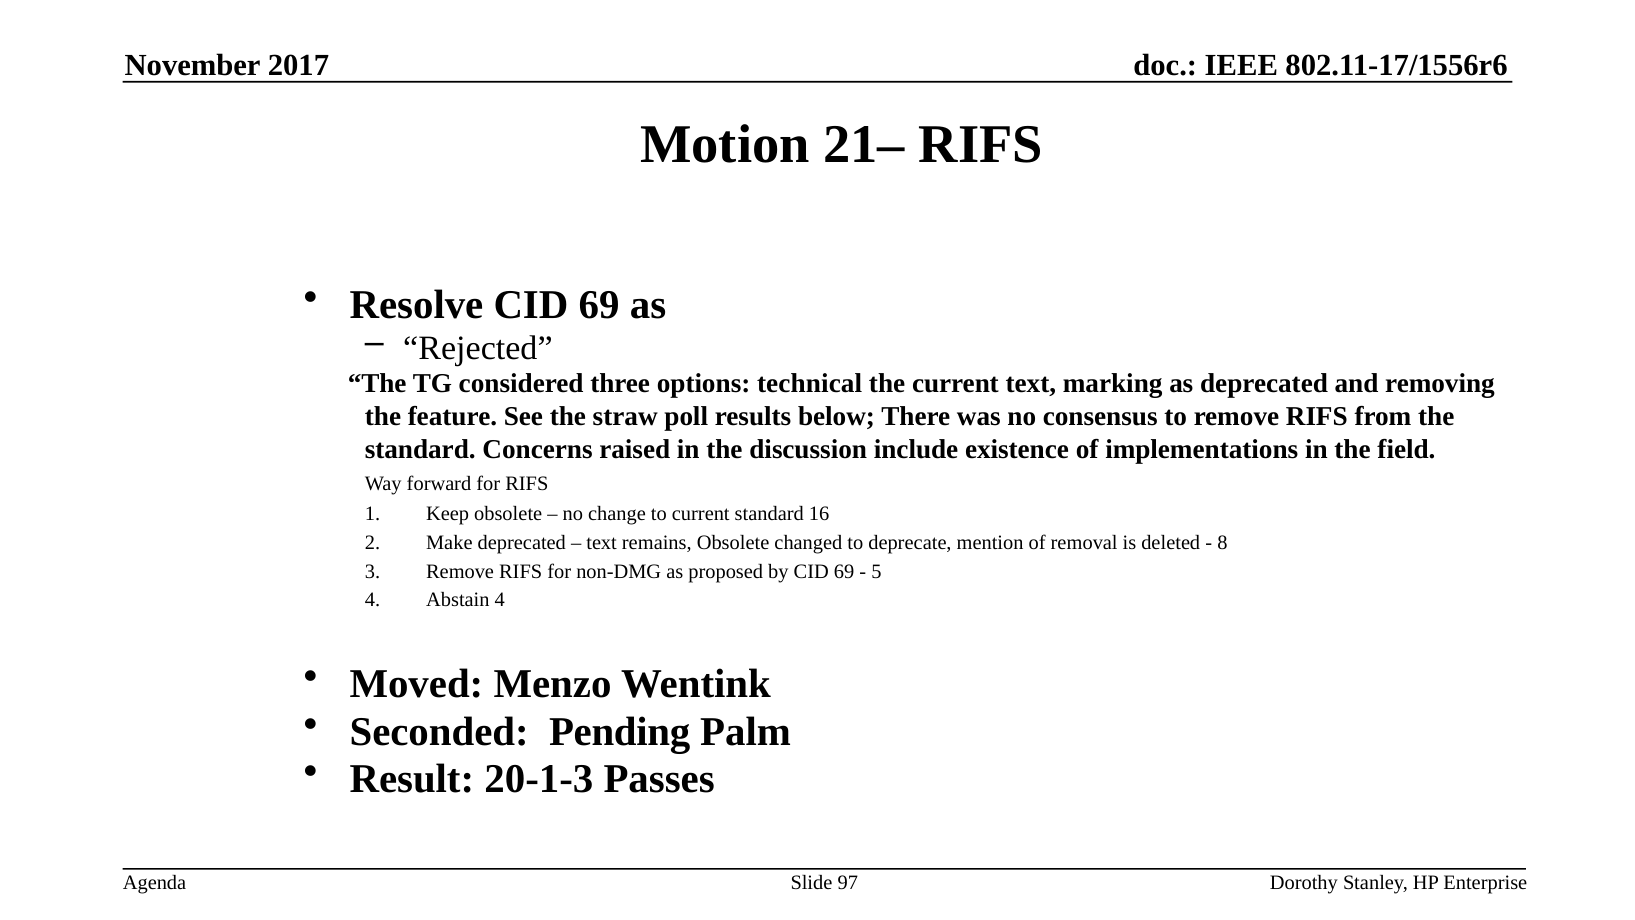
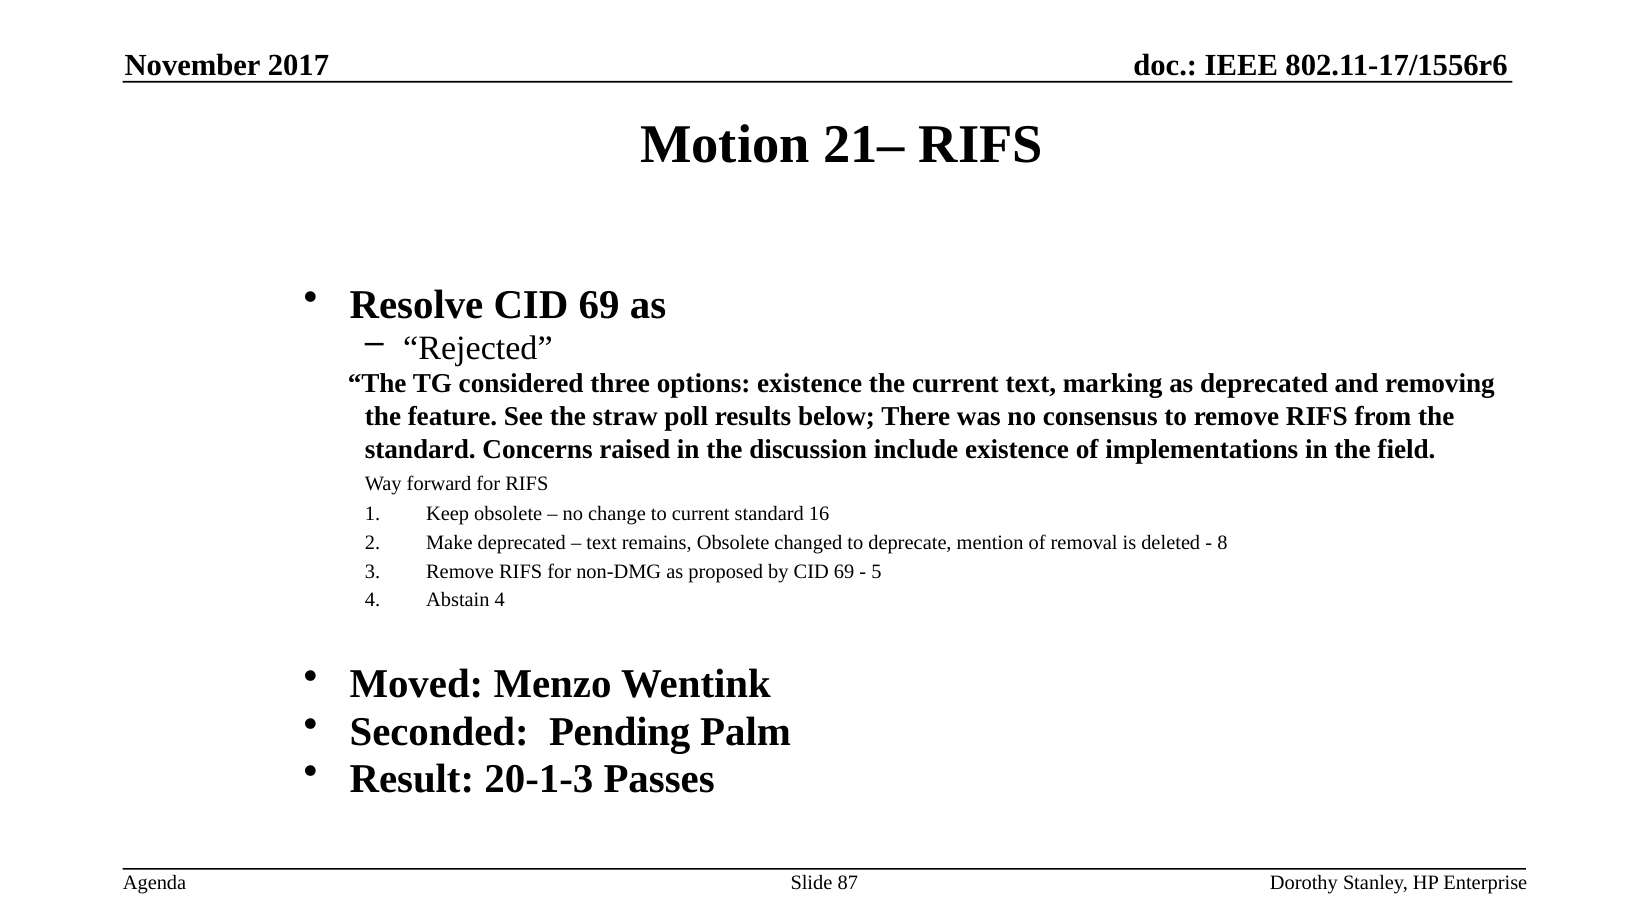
options technical: technical -> existence
97: 97 -> 87
